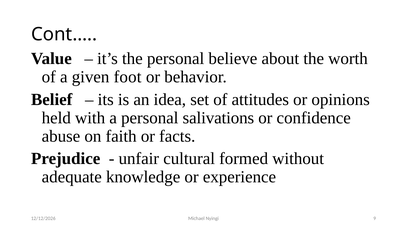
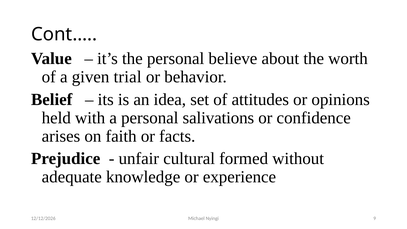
foot: foot -> trial
abuse: abuse -> arises
